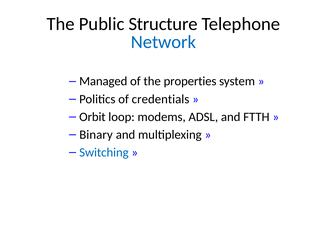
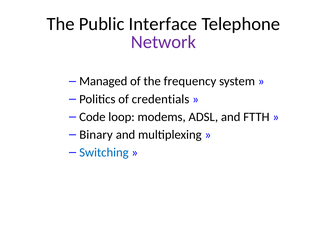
Structure: Structure -> Interface
Network colour: blue -> purple
properties: properties -> frequency
Orbit: Orbit -> Code
